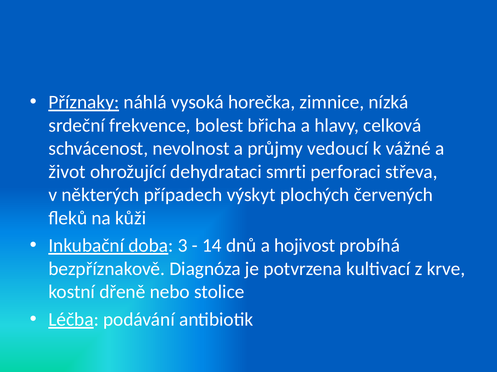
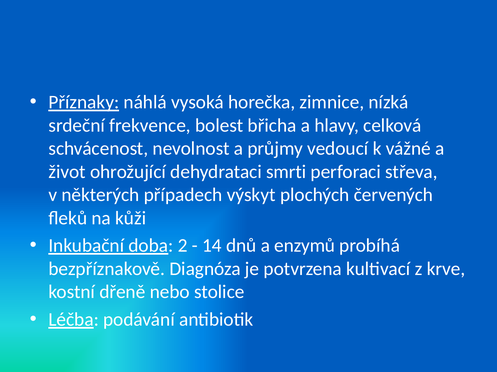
3: 3 -> 2
hojivost: hojivost -> enzymů
